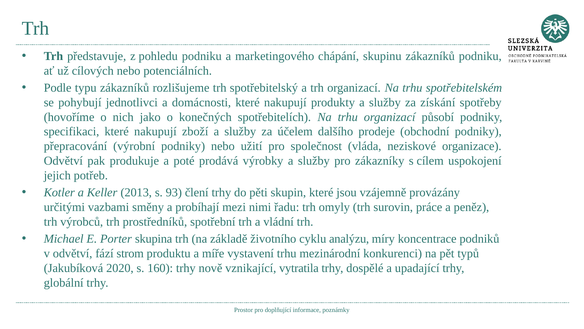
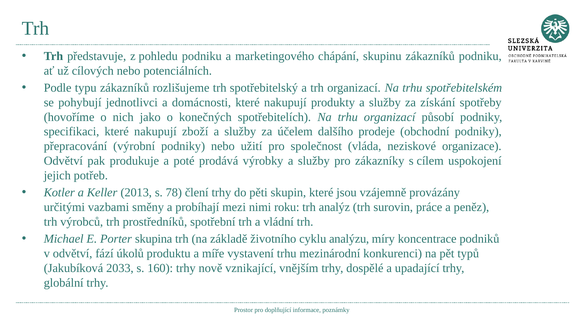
93: 93 -> 78
řadu: řadu -> roku
omyly: omyly -> analýz
strom: strom -> úkolů
2020: 2020 -> 2033
vytratila: vytratila -> vnějším
